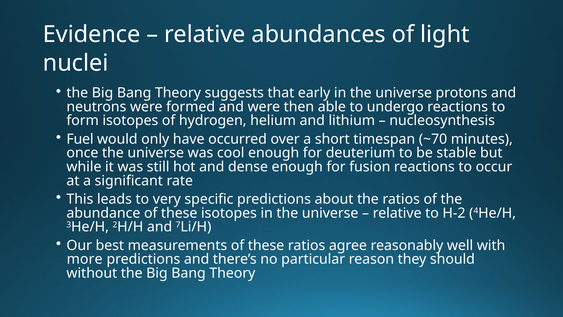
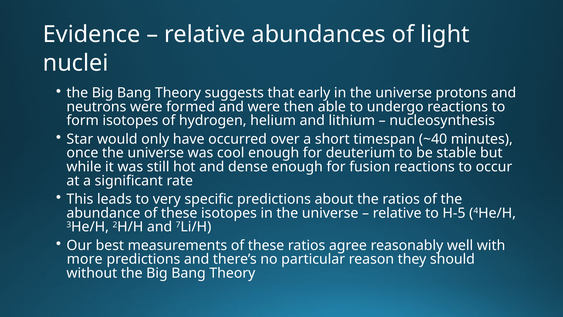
Fuel: Fuel -> Star
~70: ~70 -> ~40
H-2: H-2 -> H-5
